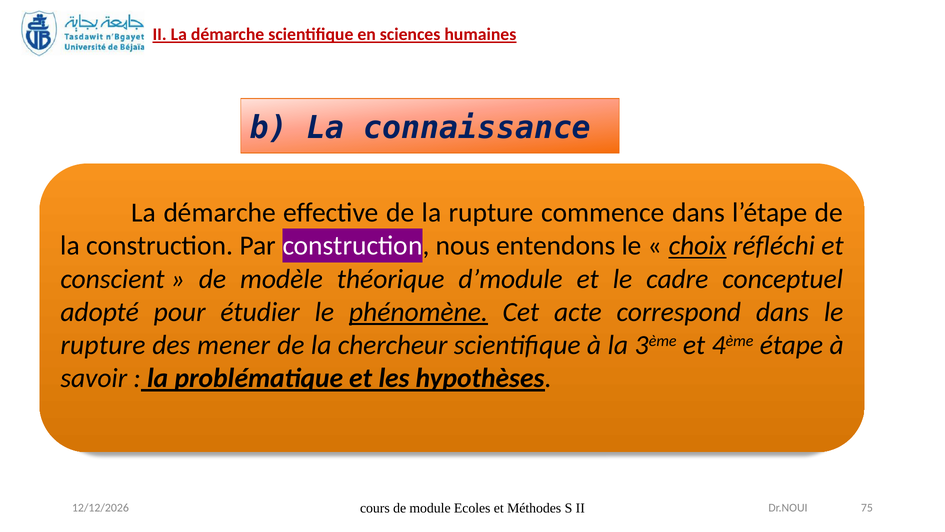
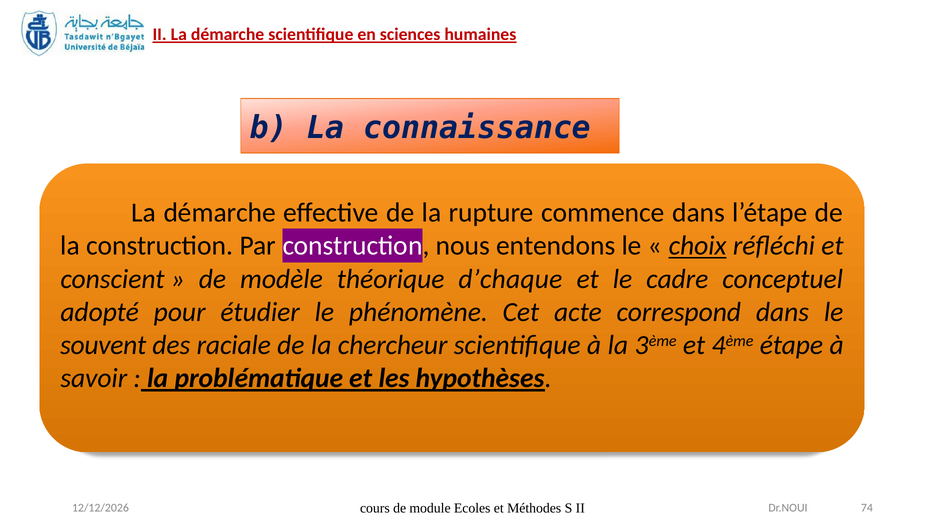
d’module: d’module -> d’chaque
phénomène underline: present -> none
rupture at (103, 345): rupture -> souvent
mener: mener -> raciale
75: 75 -> 74
